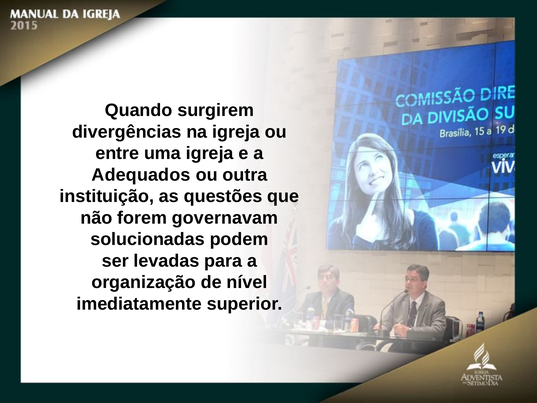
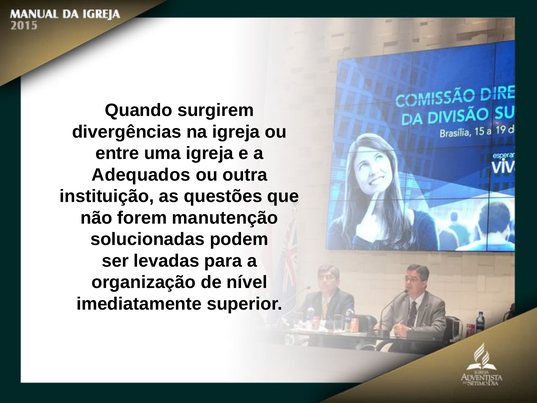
governavam: governavam -> manutenção
